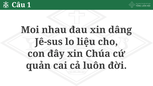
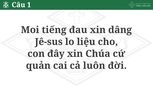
nhau: nhau -> tiếng
